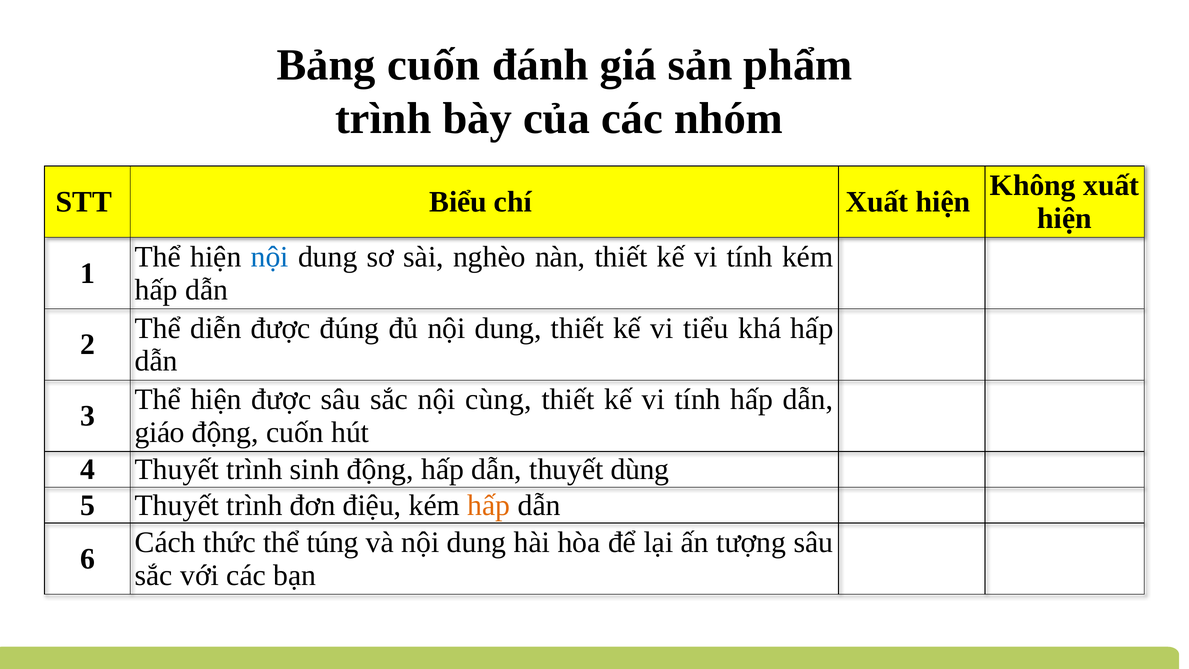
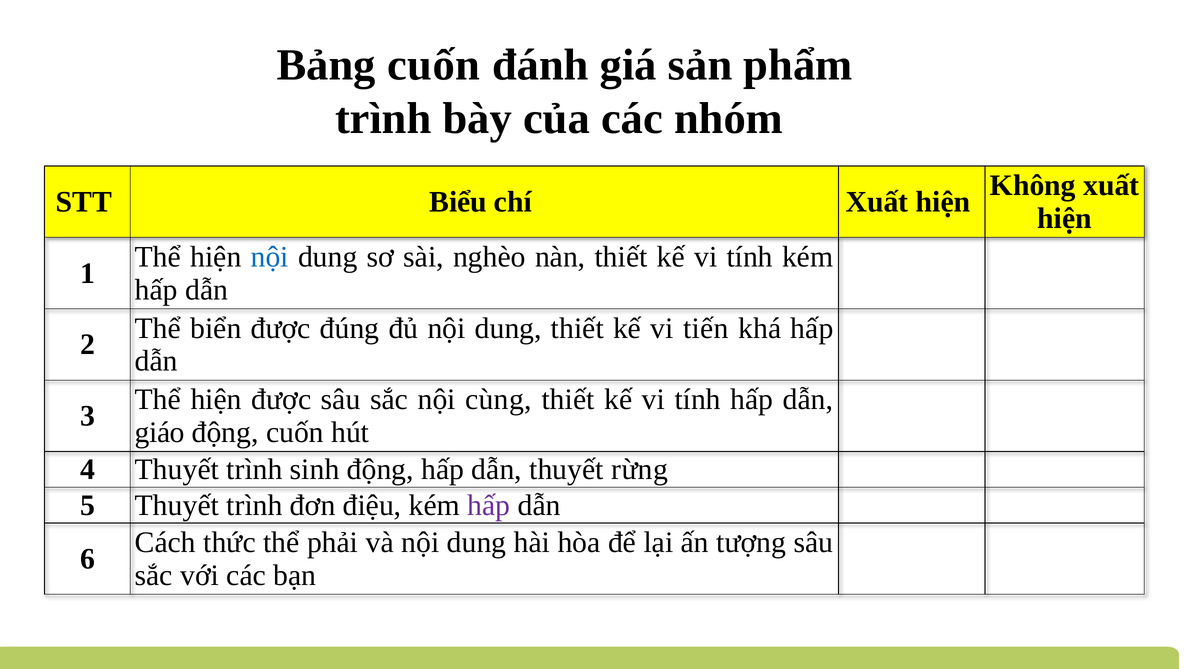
diễn: diễn -> biển
tiểu: tiểu -> tiến
dùng: dùng -> rừng
hấp at (489, 505) colour: orange -> purple
túng: túng -> phải
